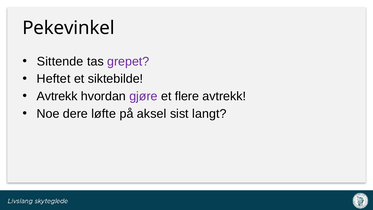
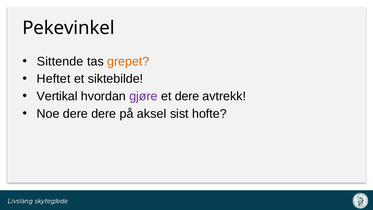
grepet colour: purple -> orange
Avtrekk at (57, 96): Avtrekk -> Vertikal
et flere: flere -> dere
dere løfte: løfte -> dere
langt: langt -> hofte
